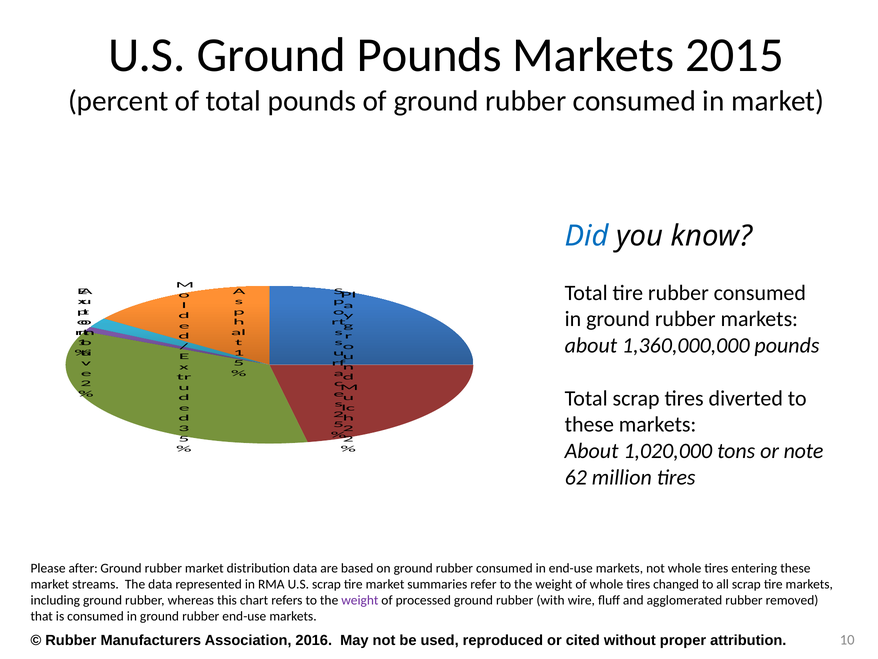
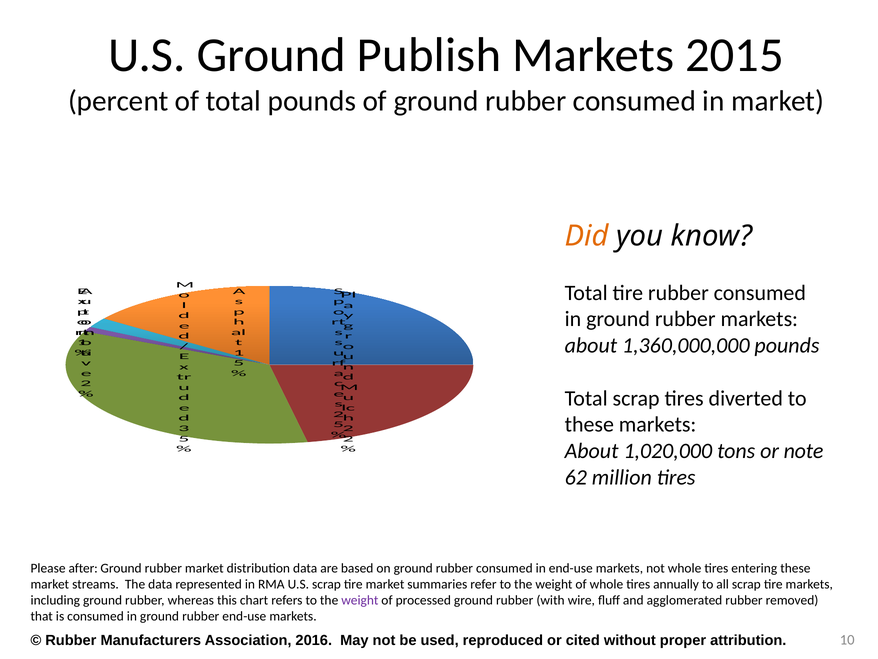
Ground Pounds: Pounds -> Publish
Did colour: blue -> orange
changed: changed -> annually
